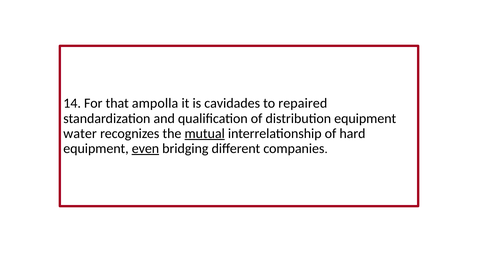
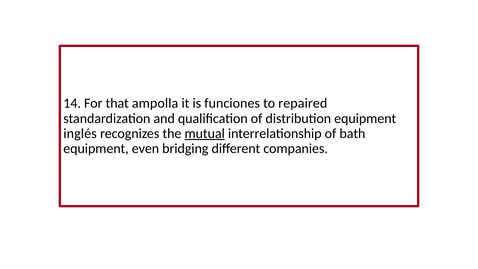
cavidades: cavidades -> funciones
water: water -> inglés
hard: hard -> bath
even underline: present -> none
